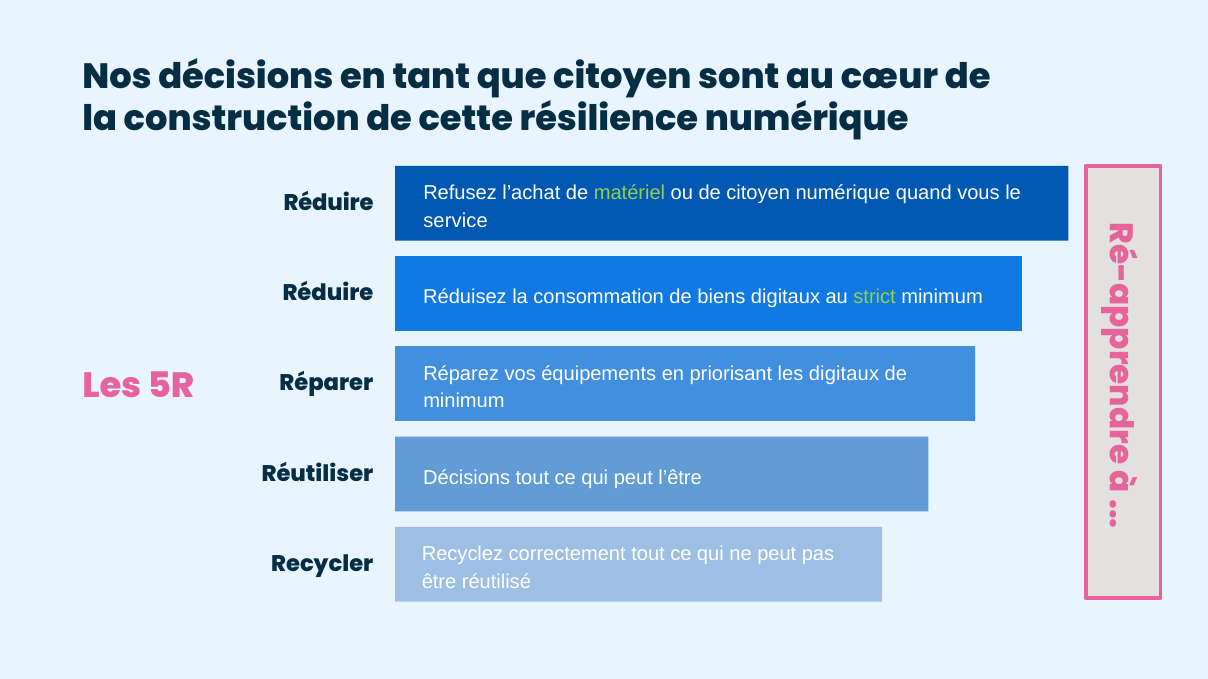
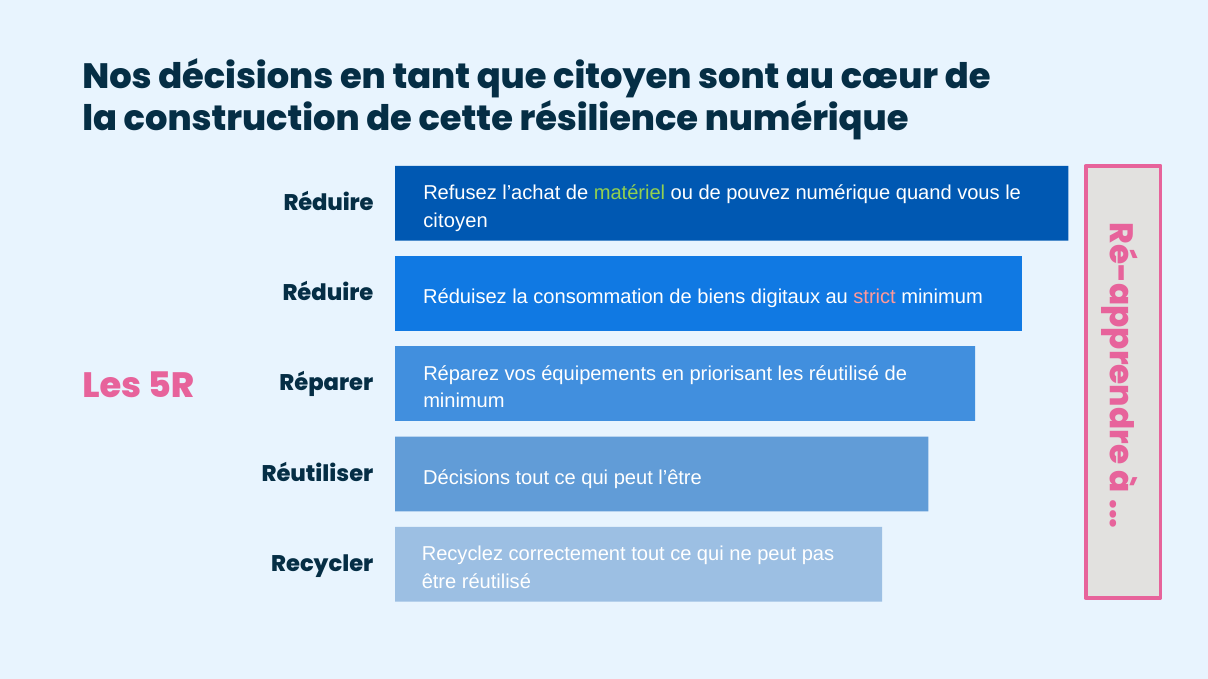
de citoyen: citoyen -> pouvez
service at (456, 221): service -> citoyen
strict colour: light green -> pink
les digitaux: digitaux -> réutilisé
